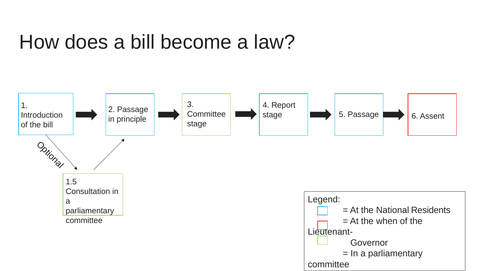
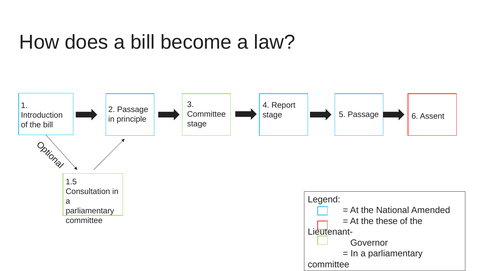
Residents: Residents -> Amended
when: when -> these
